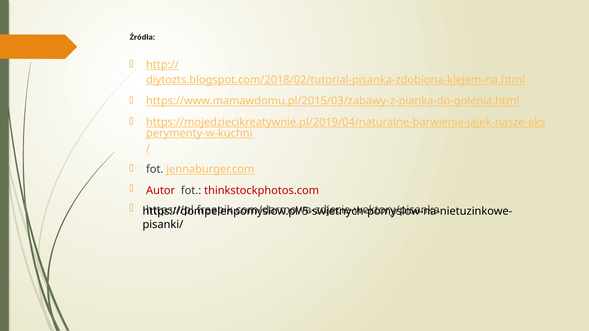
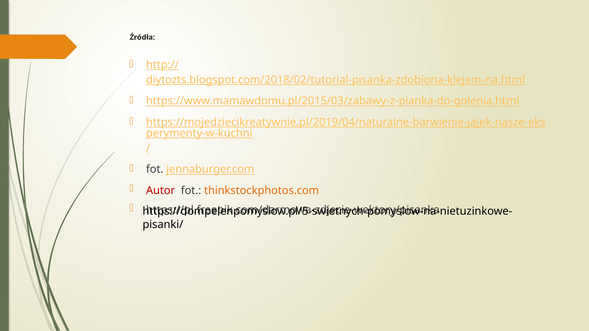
thinkstockphotos.com colour: red -> orange
